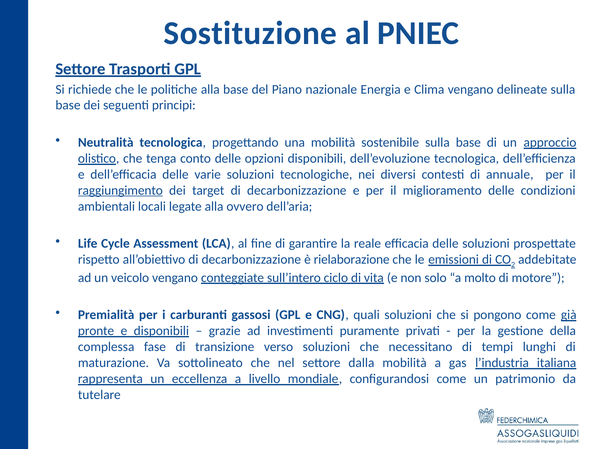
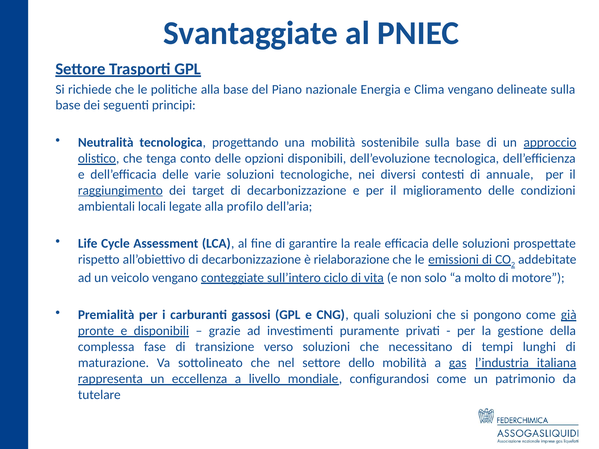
Sostituzione: Sostituzione -> Svantaggiate
ovvero: ovvero -> profilo
dalla: dalla -> dello
gas underline: none -> present
